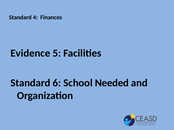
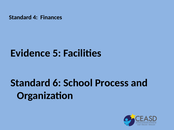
Needed: Needed -> Process
